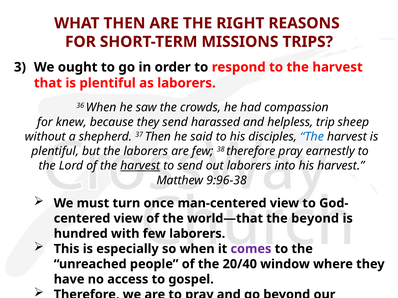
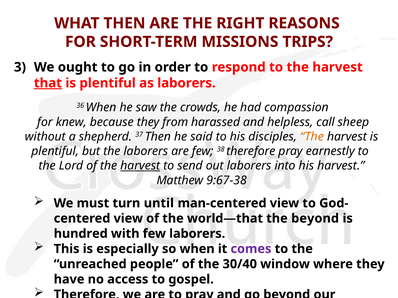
that underline: none -> present
they send: send -> from
trip: trip -> call
The at (312, 137) colour: blue -> orange
9:96-38: 9:96-38 -> 9:67-38
once: once -> until
20/40: 20/40 -> 30/40
